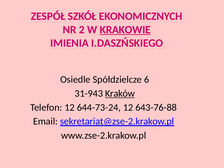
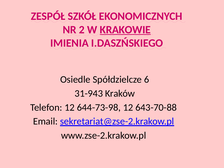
Kraków underline: present -> none
644-73-24: 644-73-24 -> 644-73-98
643-76-88: 643-76-88 -> 643-70-88
